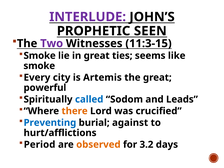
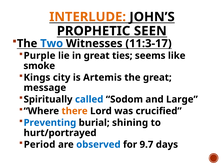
INTERLUDE colour: purple -> orange
Two colour: purple -> blue
11:3-15: 11:3-15 -> 11:3-17
Smoke at (40, 56): Smoke -> Purple
Every: Every -> Kings
powerful: powerful -> message
Leads: Leads -> Large
against: against -> shining
hurt/afflictions: hurt/afflictions -> hurt/portrayed
observed colour: orange -> blue
3.2: 3.2 -> 9.7
